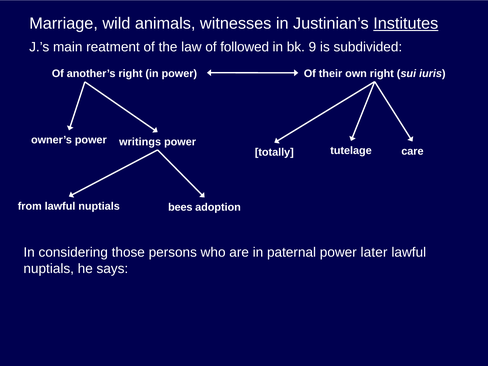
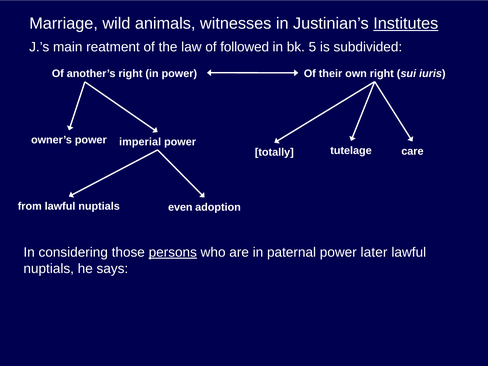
9: 9 -> 5
writings: writings -> imperial
bees: bees -> even
persons underline: none -> present
